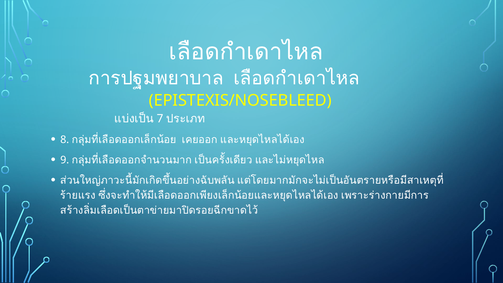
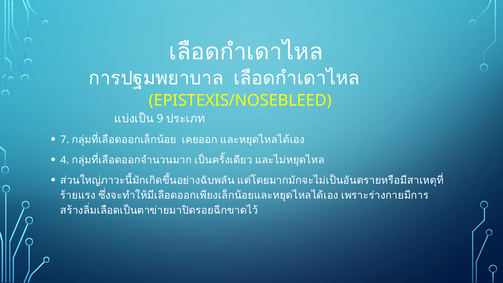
7: 7 -> 9
8: 8 -> 7
9: 9 -> 4
